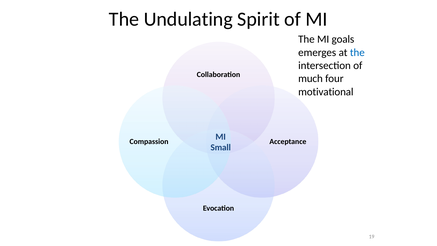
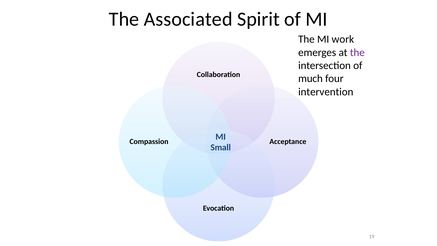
Undulating: Undulating -> Associated
goals: goals -> work
the at (357, 52) colour: blue -> purple
motivational: motivational -> intervention
